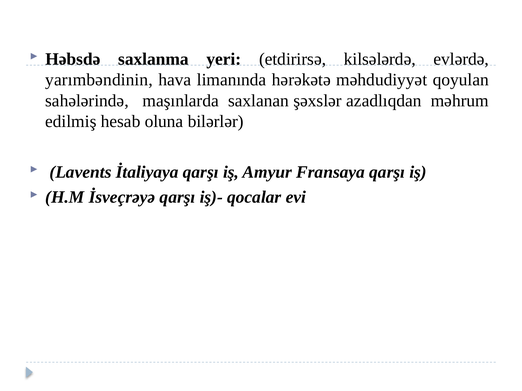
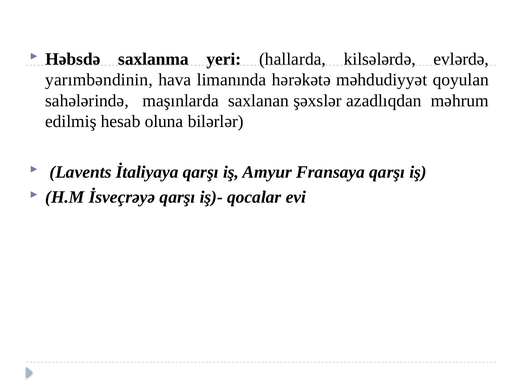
etdirirsə: etdirirsə -> hallarda
